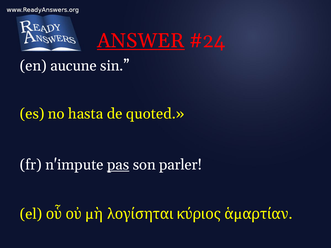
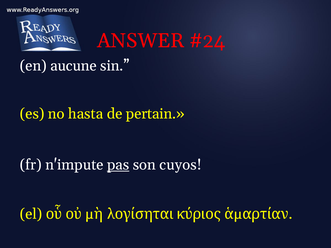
ANSWER underline: present -> none
quoted: quoted -> pertain
parler: parler -> cuyos
